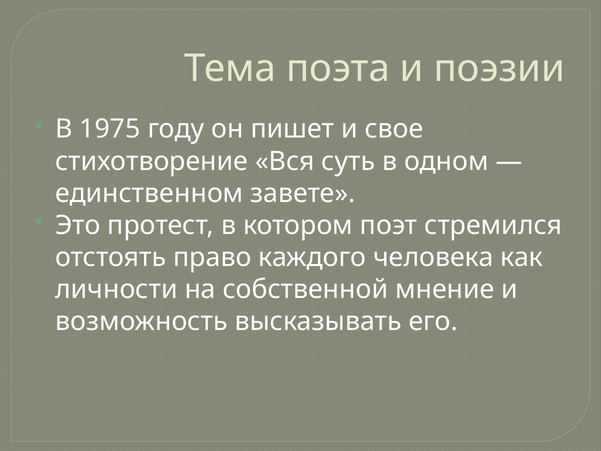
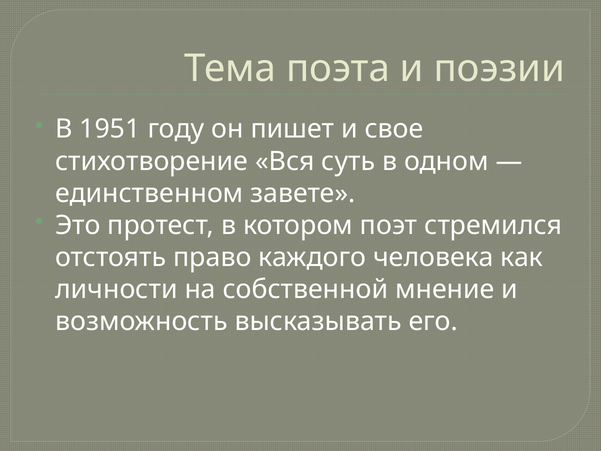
1975: 1975 -> 1951
